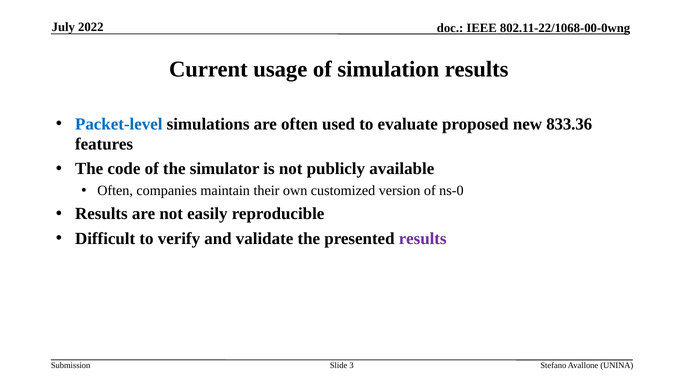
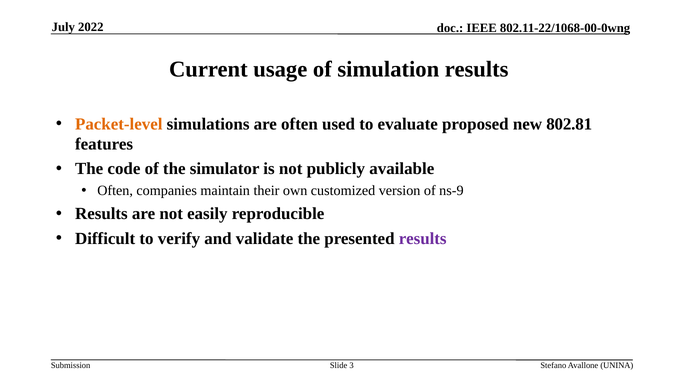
Packet-level colour: blue -> orange
833.36: 833.36 -> 802.81
ns-0: ns-0 -> ns-9
